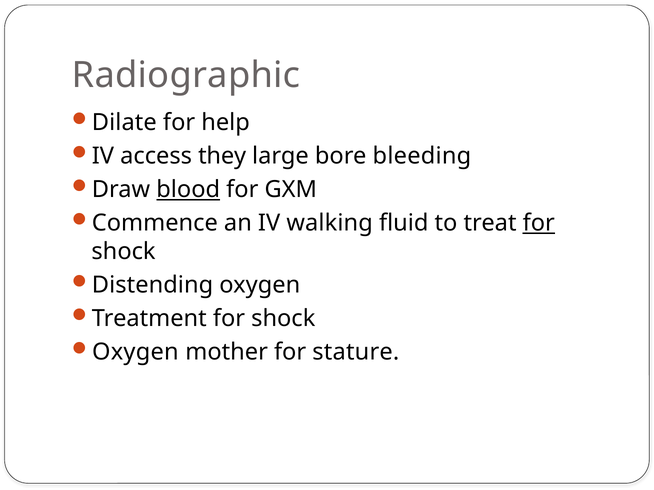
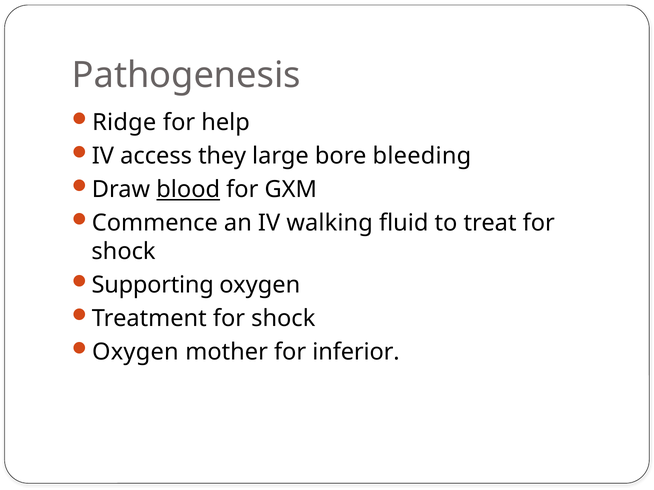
Radiographic: Radiographic -> Pathogenesis
Dilate: Dilate -> Ridge
for at (539, 223) underline: present -> none
Distending: Distending -> Supporting
stature: stature -> inferior
